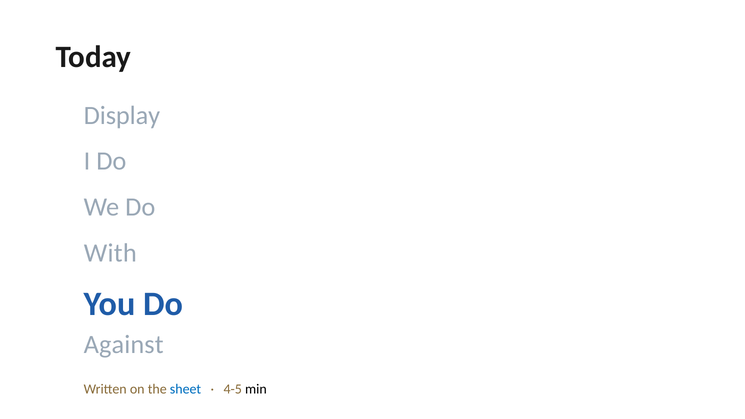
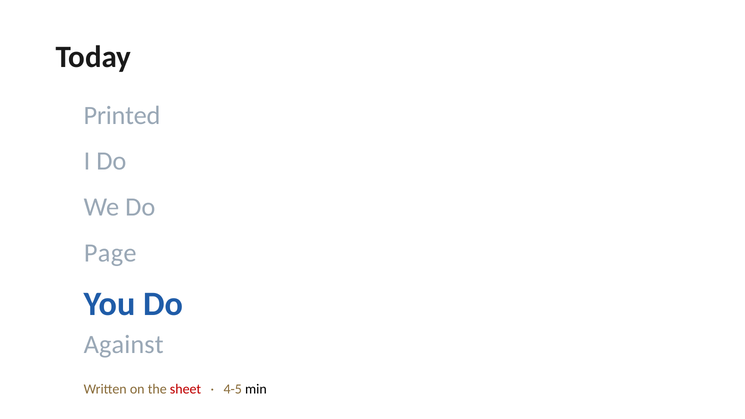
Display: Display -> Printed
With: With -> Page
sheet colour: blue -> red
